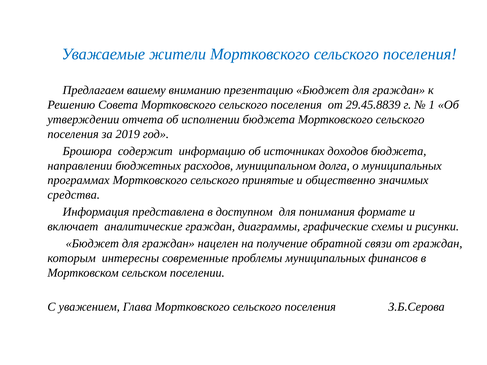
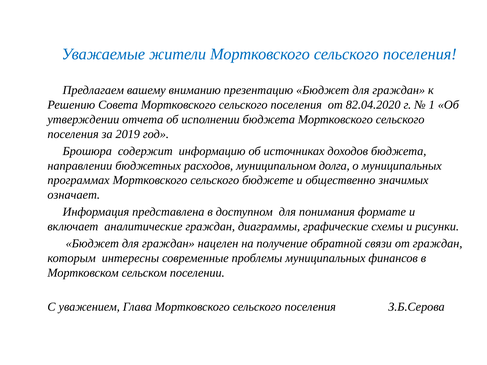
29.45.8839: 29.45.8839 -> 82.04.2020
принятые: принятые -> бюджете
средства: средства -> означает
